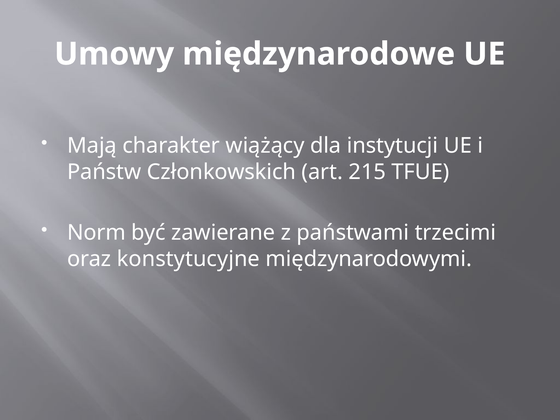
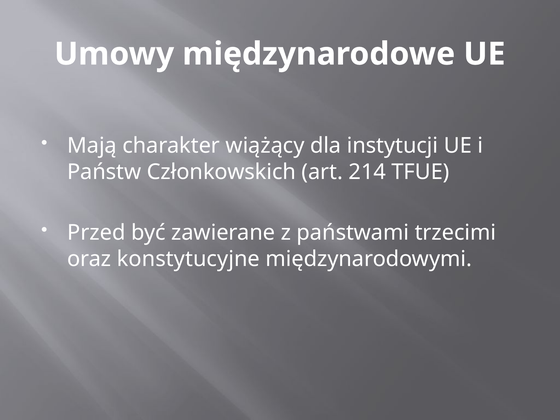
215: 215 -> 214
Norm: Norm -> Przed
